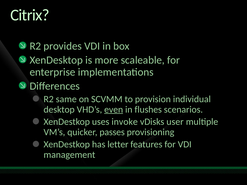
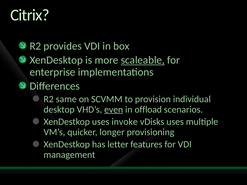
scaleable underline: none -> present
flushes: flushes -> offload
vDisks user: user -> uses
passes: passes -> longer
